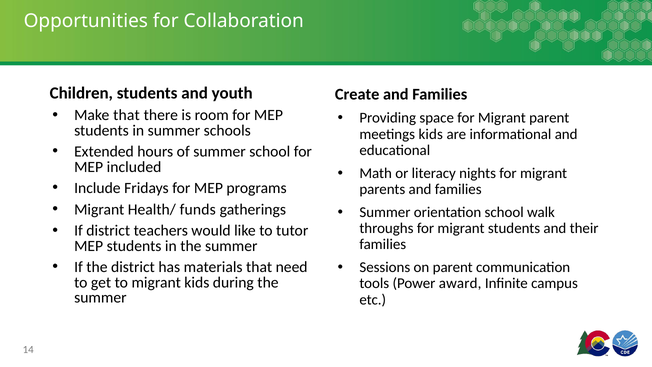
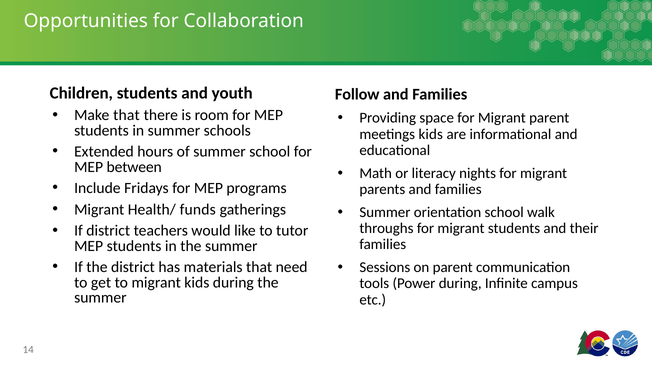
Create: Create -> Follow
included: included -> between
Power award: award -> during
